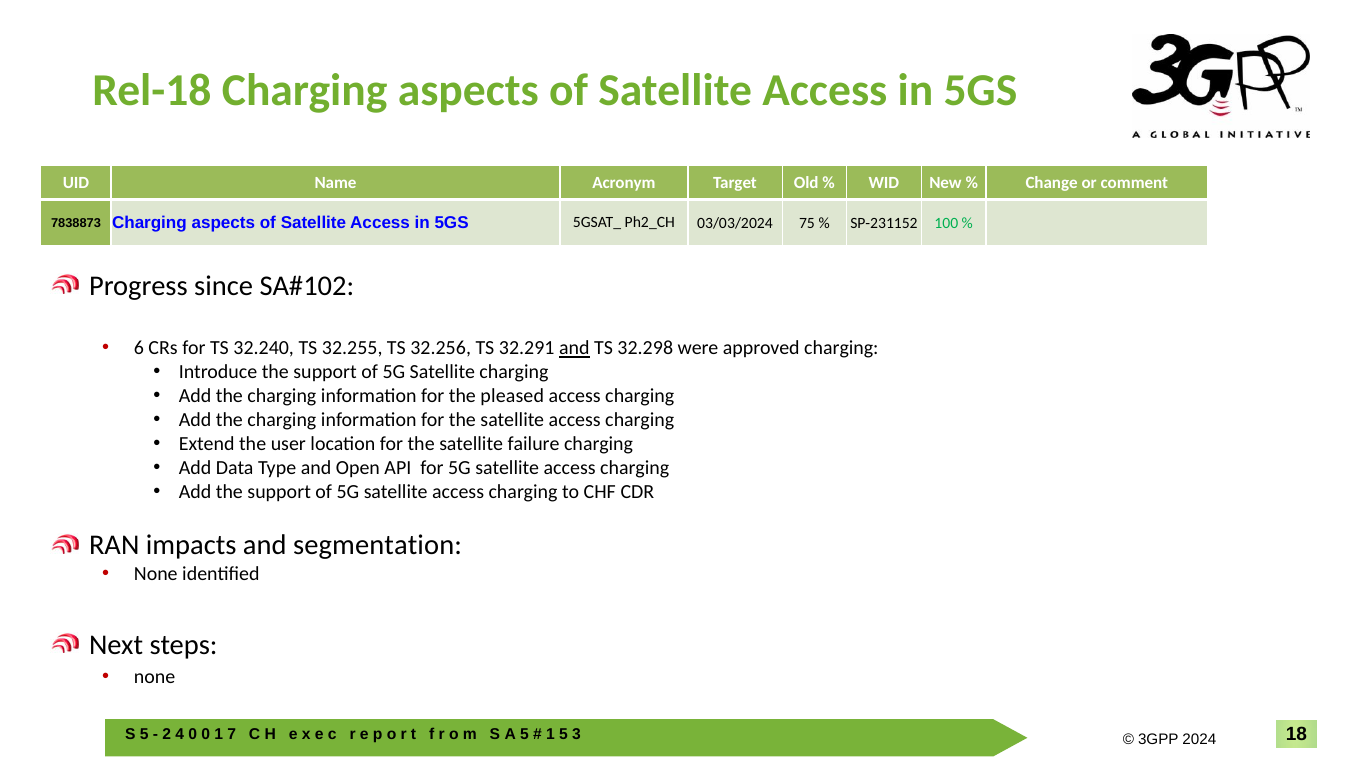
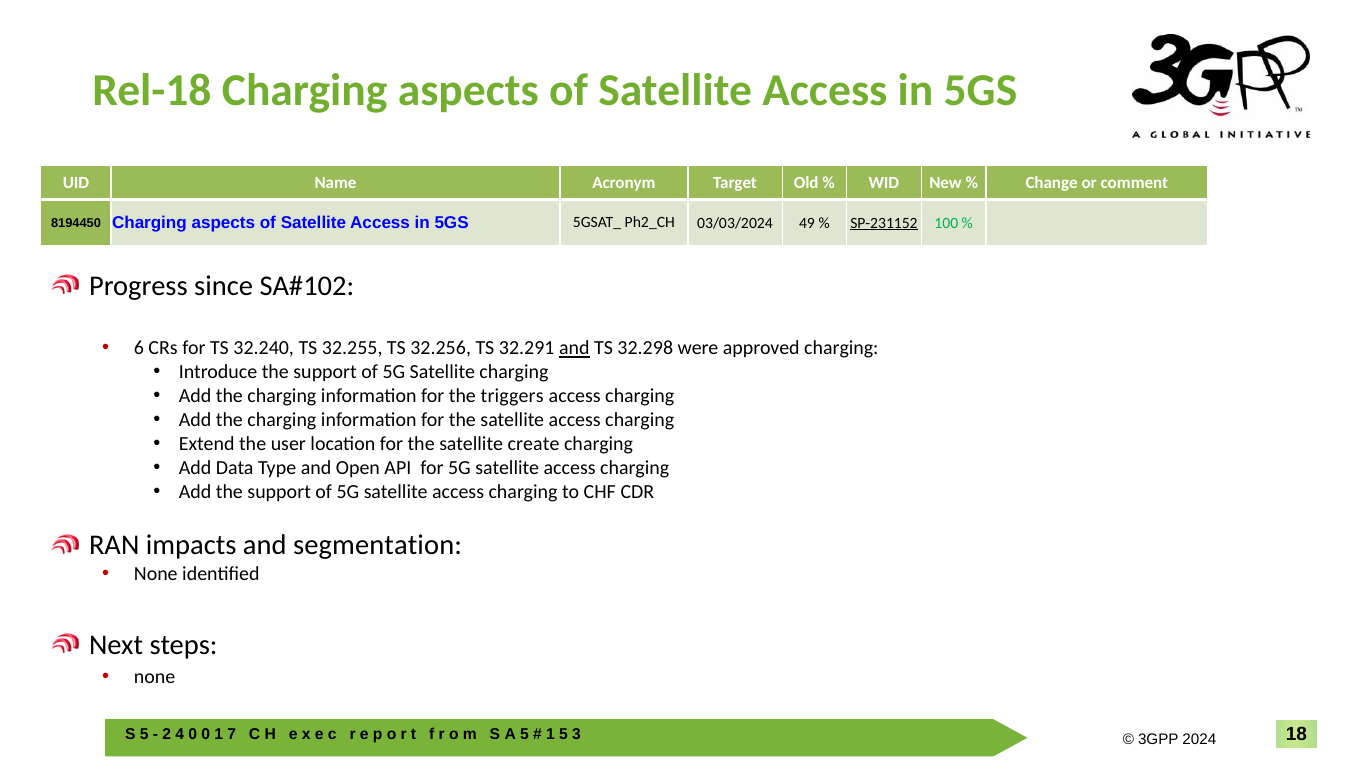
7838873: 7838873 -> 8194450
75: 75 -> 49
SP-231152 underline: none -> present
pleased: pleased -> triggers
failure: failure -> create
